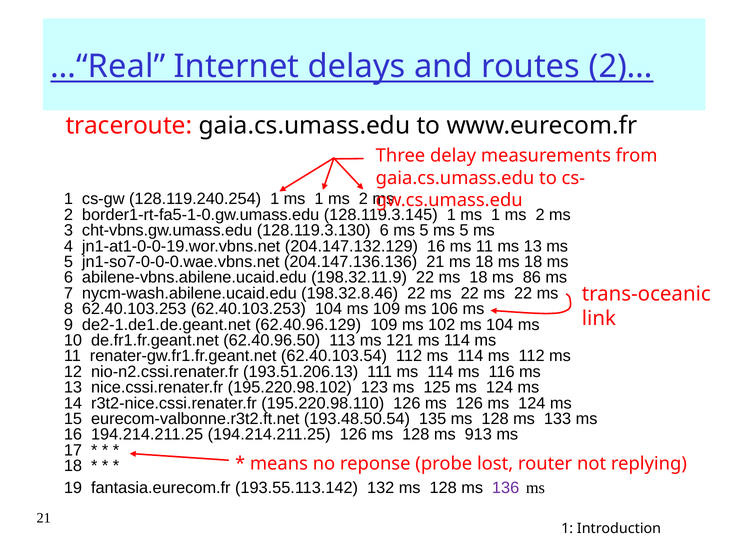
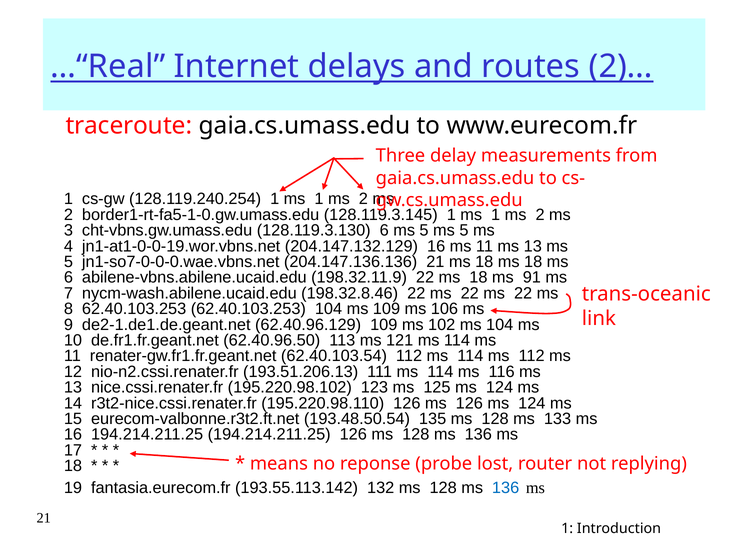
86: 86 -> 91
913 at (478, 435): 913 -> 136
136 at (506, 488) colour: purple -> blue
